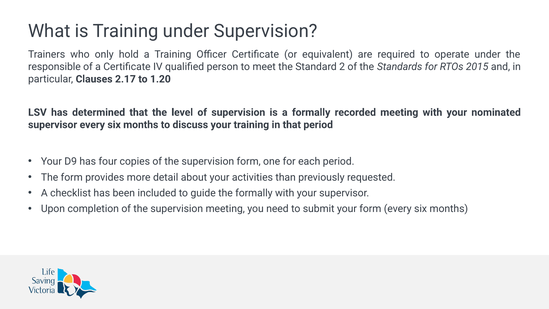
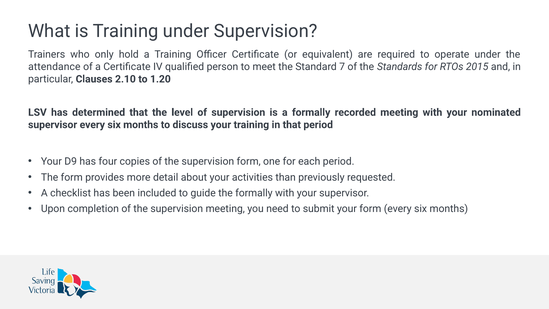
responsible: responsible -> attendance
2: 2 -> 7
2.17: 2.17 -> 2.10
